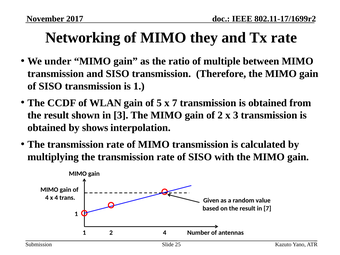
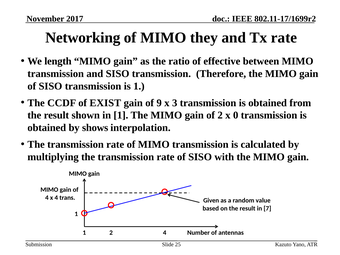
under: under -> length
multiple: multiple -> effective
WLAN: WLAN -> EXIST
5: 5 -> 9
x 7: 7 -> 3
in 3: 3 -> 1
x 3: 3 -> 0
